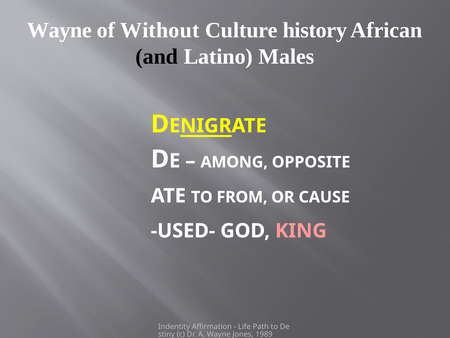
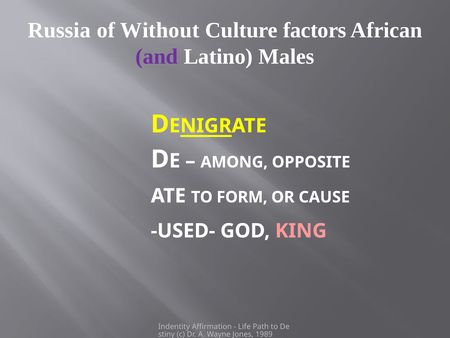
Wayne at (60, 30): Wayne -> Russia
history: history -> factors
and colour: black -> purple
FROM: FROM -> FORM
